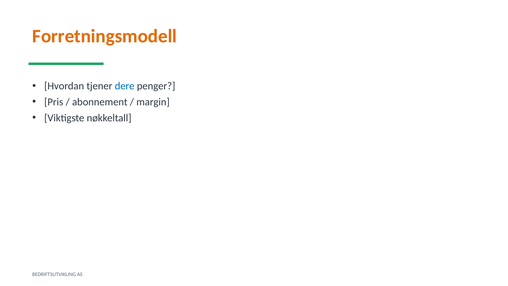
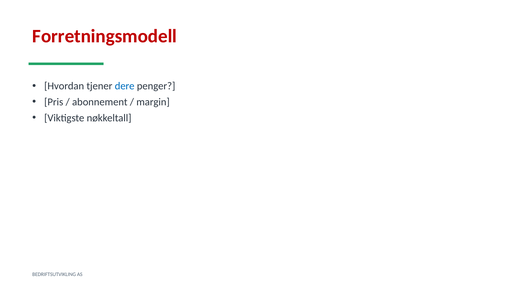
Forretningsmodell colour: orange -> red
